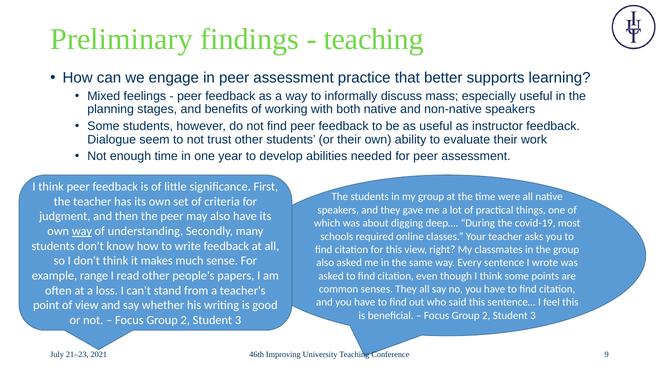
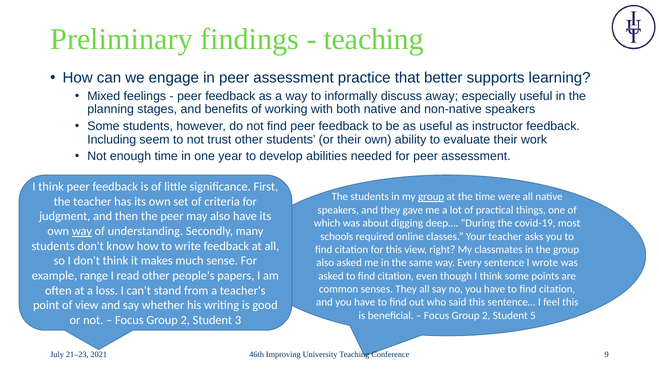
mass: mass -> away
Dialogue: Dialogue -> Including
group at (431, 197) underline: none -> present
3 at (533, 315): 3 -> 5
